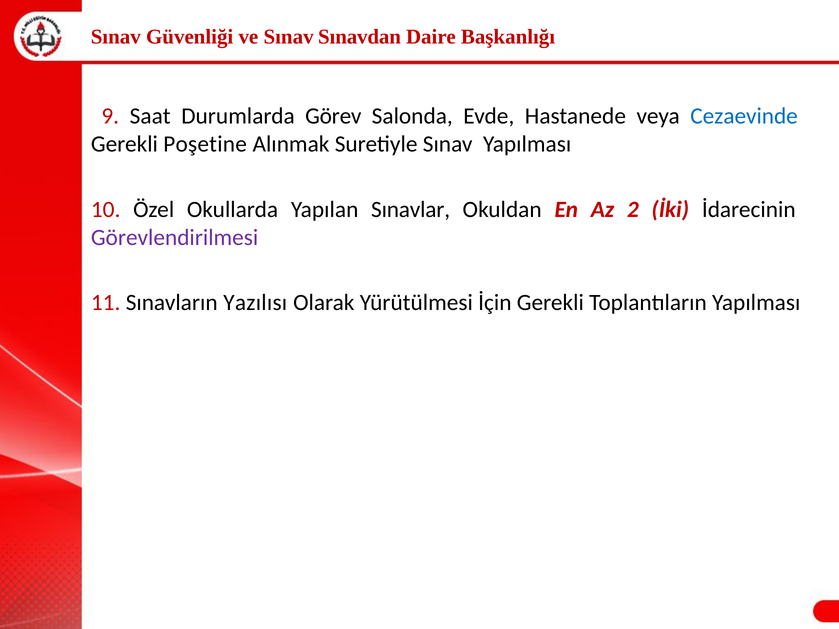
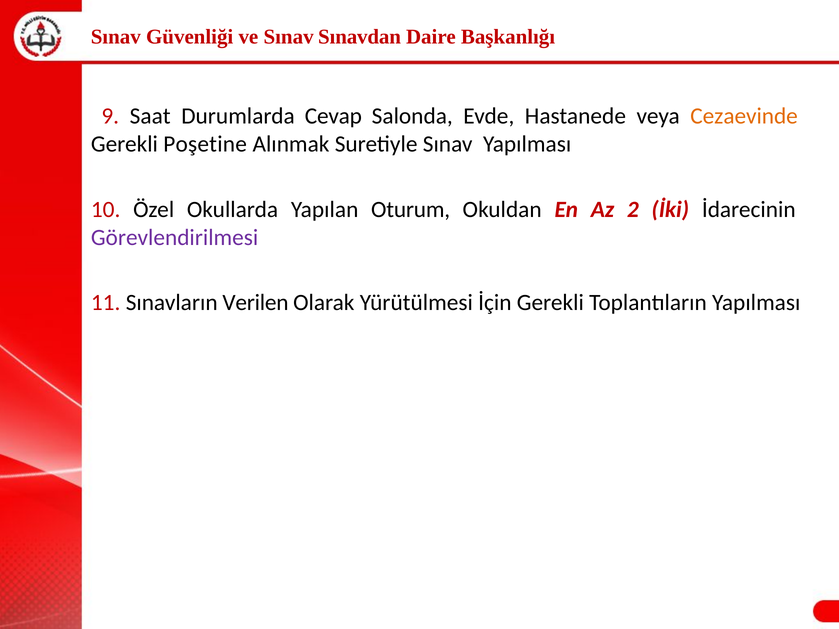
Görev: Görev -> Cevap
Cezaevinde colour: blue -> orange
Sınavlar: Sınavlar -> Oturum
Yazılısı: Yazılısı -> Verilen
